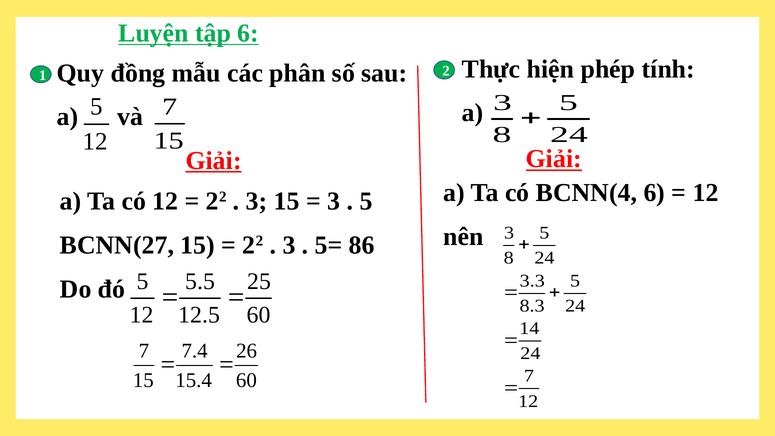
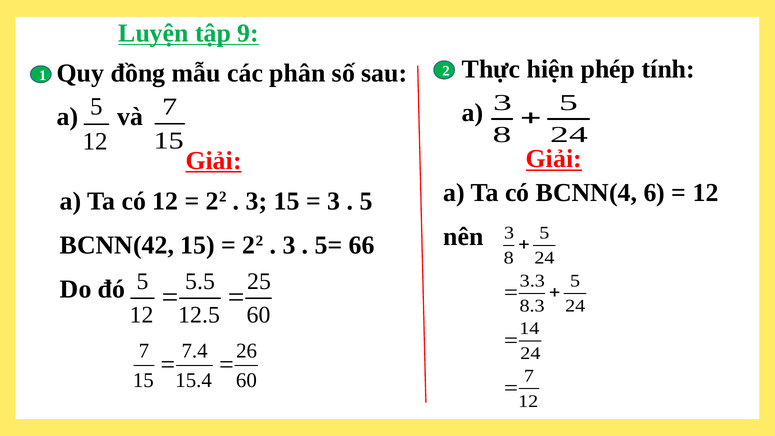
tập 6: 6 -> 9
BCNN(27: BCNN(27 -> BCNN(42
86: 86 -> 66
